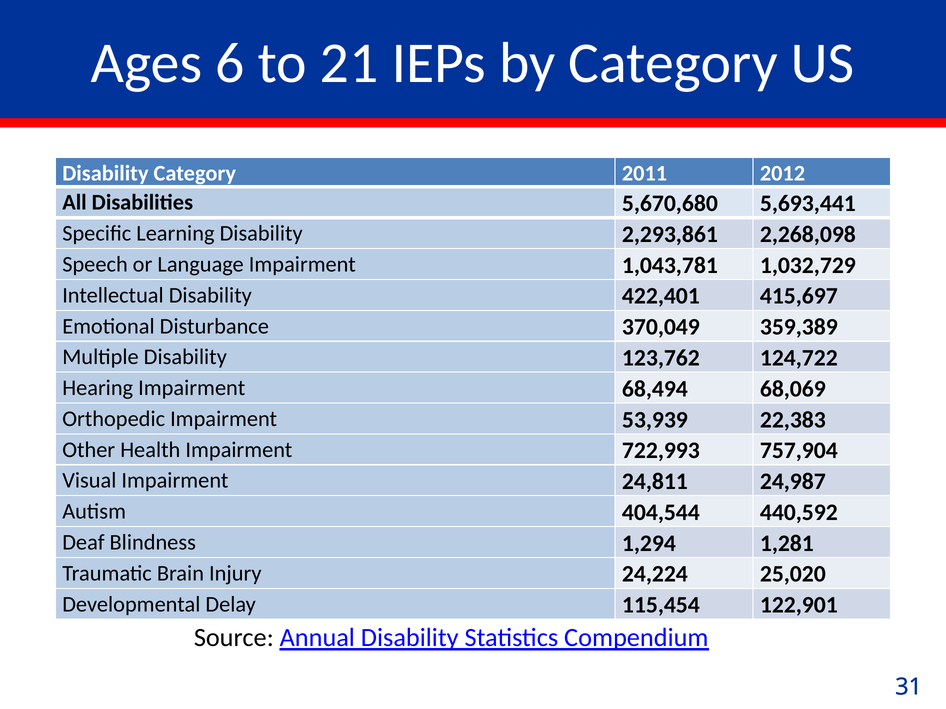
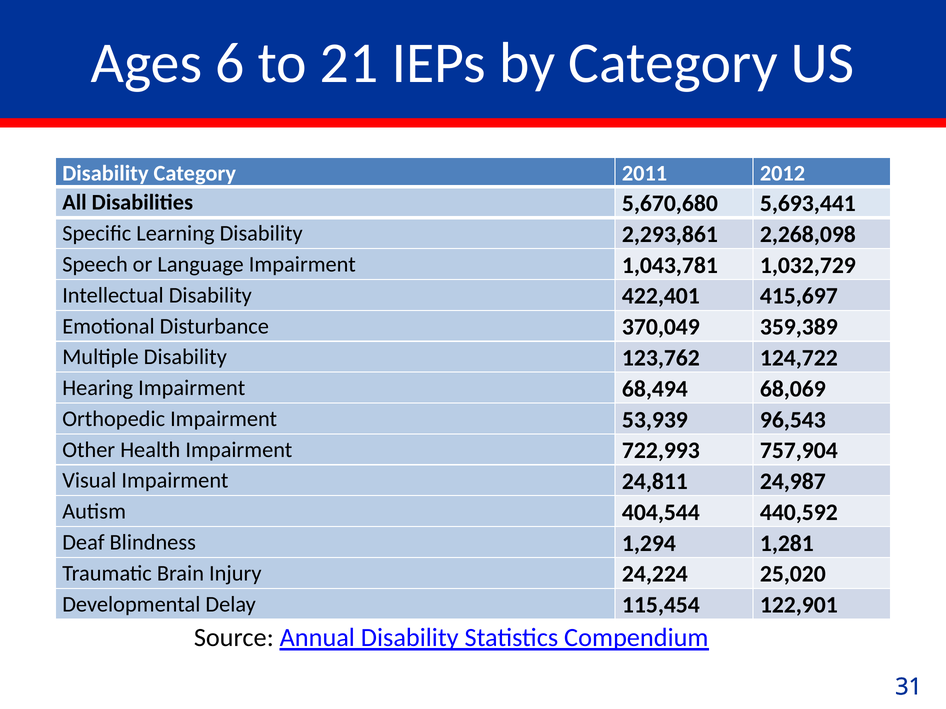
22,383: 22,383 -> 96,543
